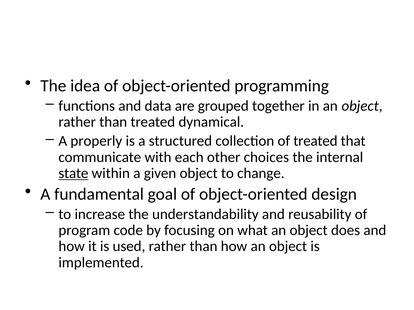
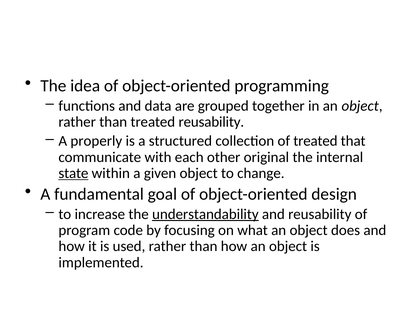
treated dynamical: dynamical -> reusability
choices: choices -> original
understandability underline: none -> present
